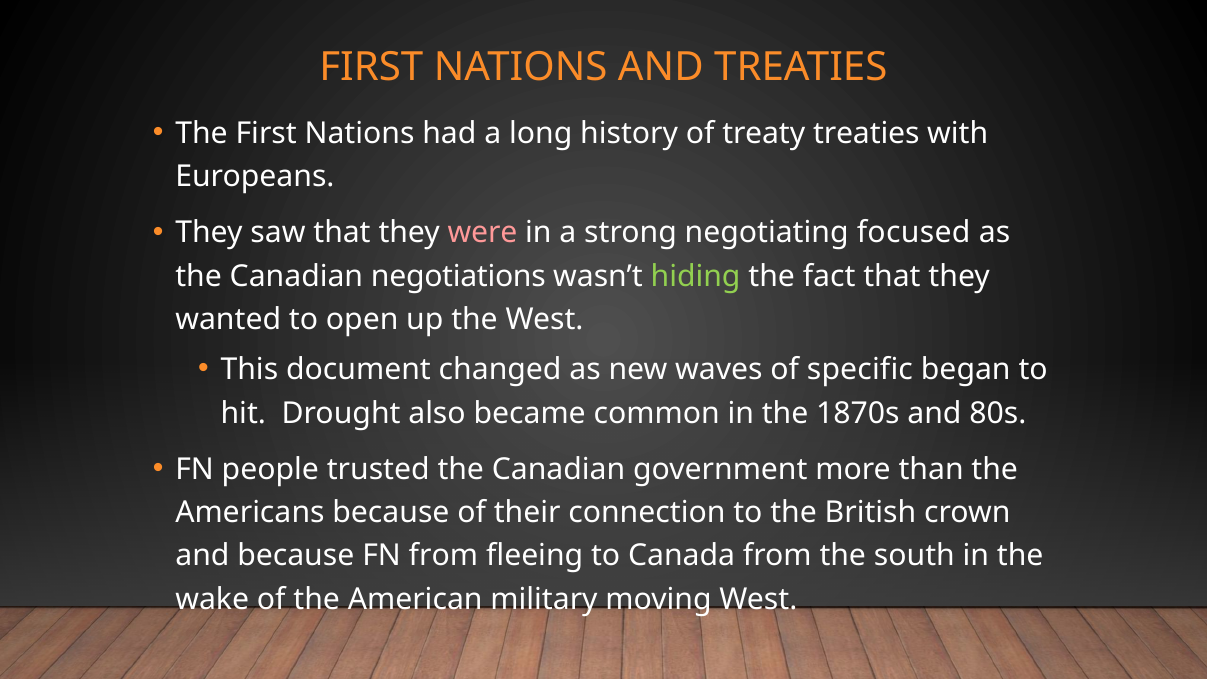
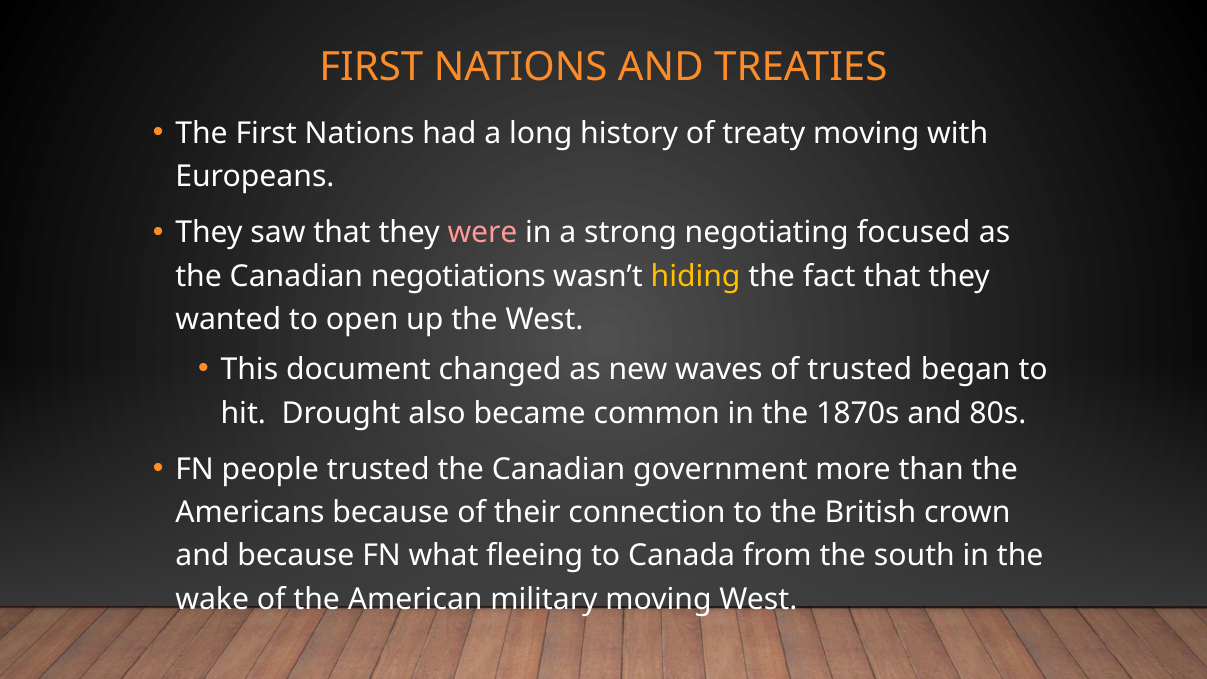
treaty treaties: treaties -> moving
hiding colour: light green -> yellow
of specific: specific -> trusted
FN from: from -> what
